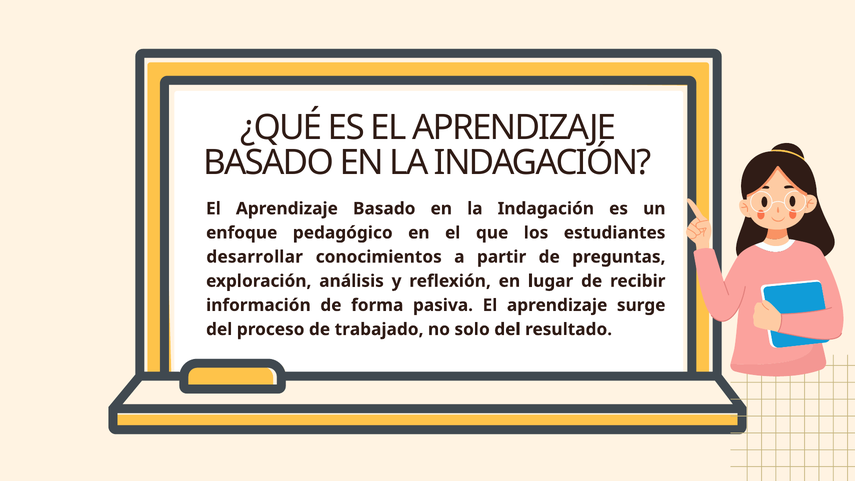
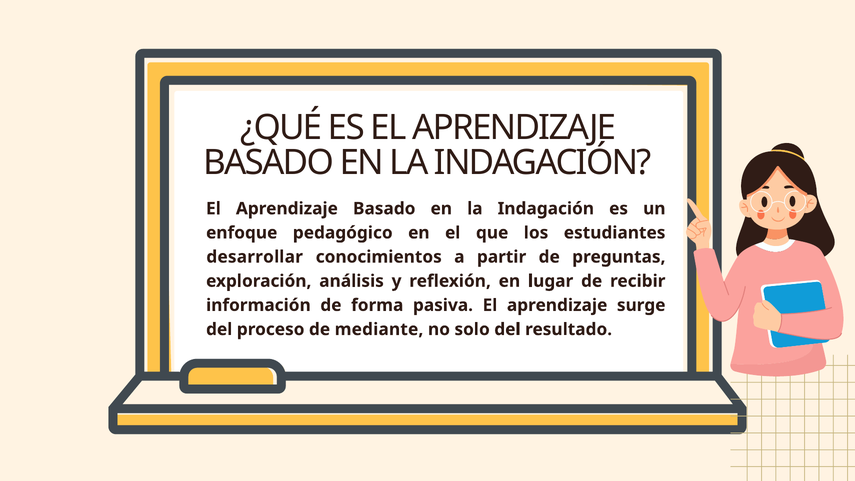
trabajado: trabajado -> mediante
